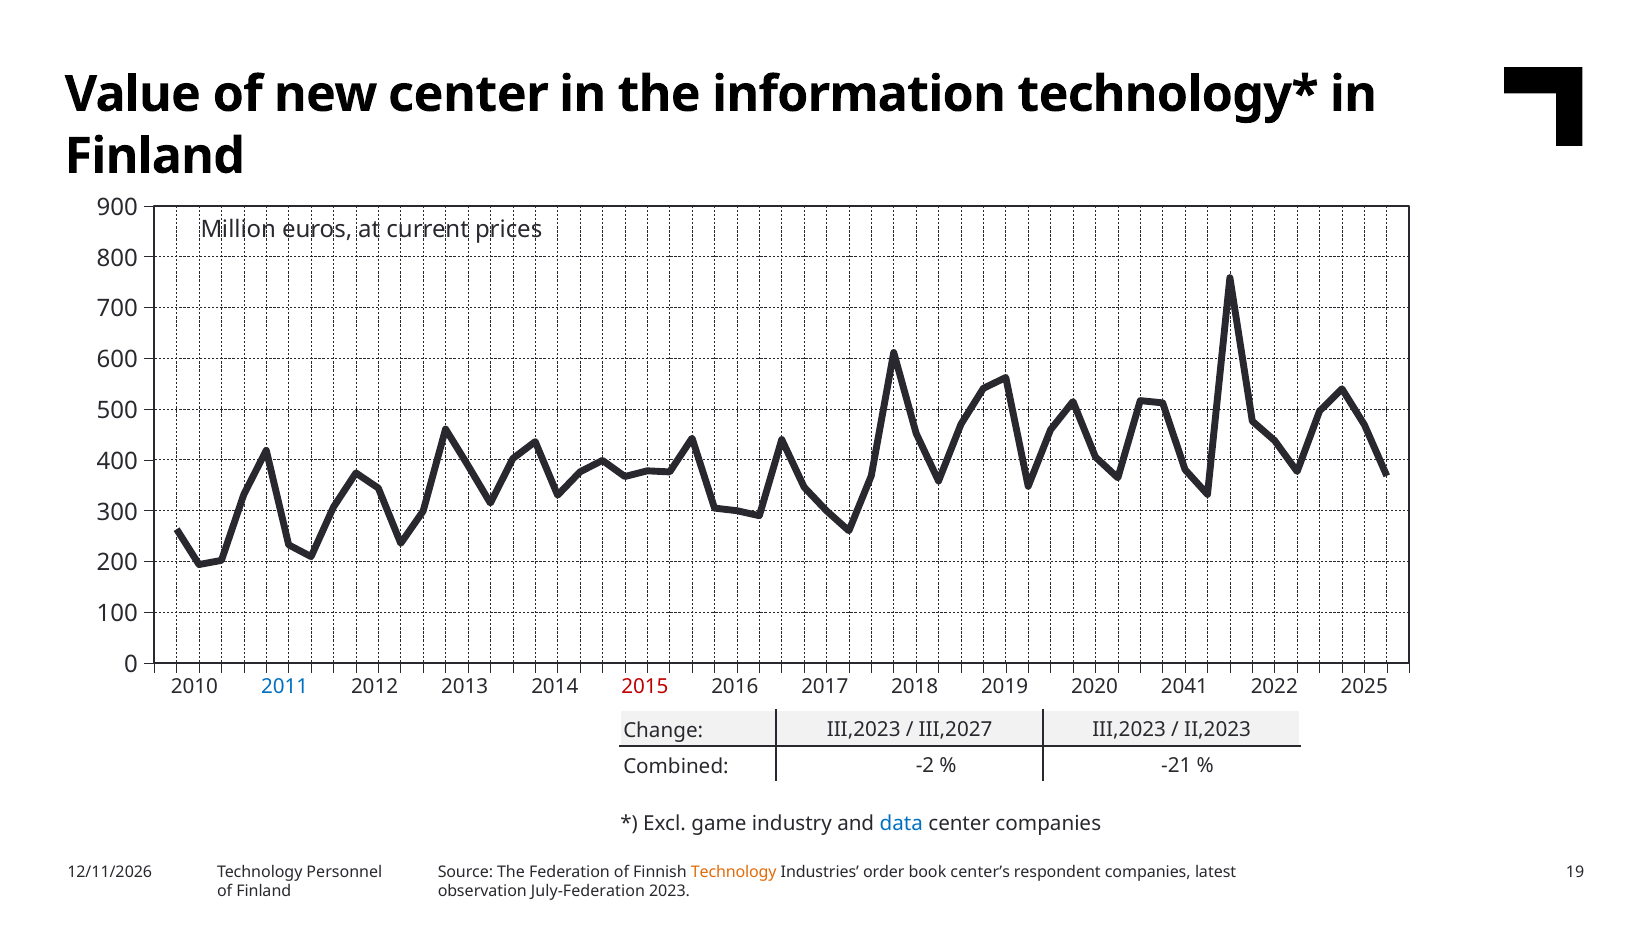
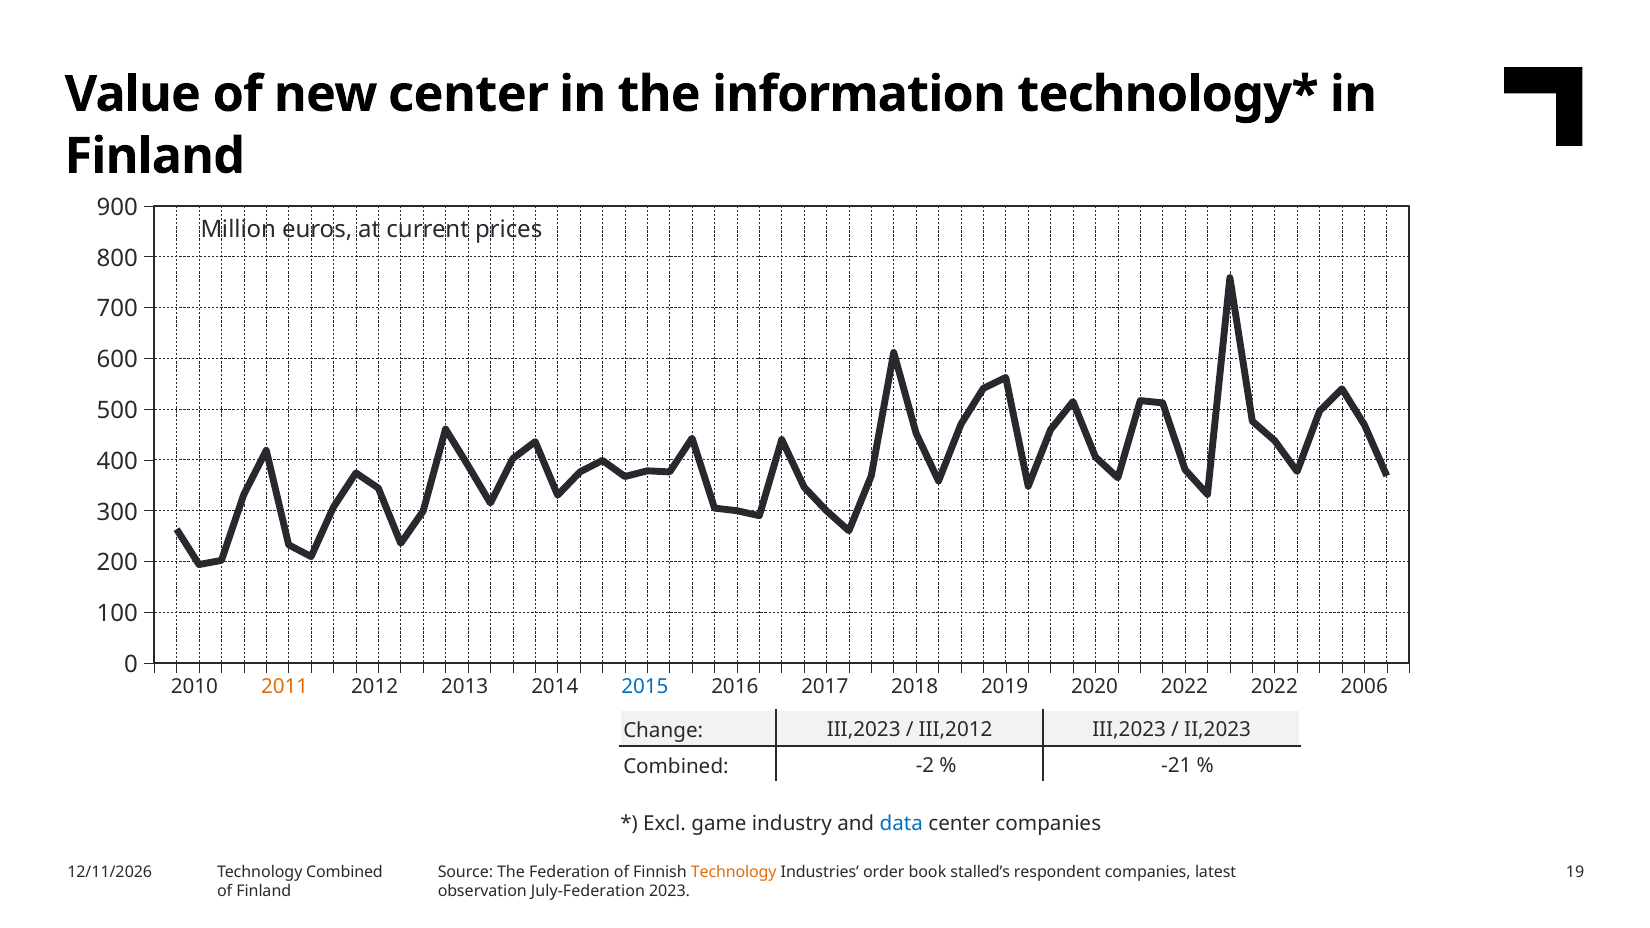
2011 colour: blue -> orange
2015 colour: red -> blue
2020 2041: 2041 -> 2022
2025: 2025 -> 2006
III,2027: III,2027 -> III,2012
Technology Personnel: Personnel -> Combined
center’s: center’s -> stalled’s
